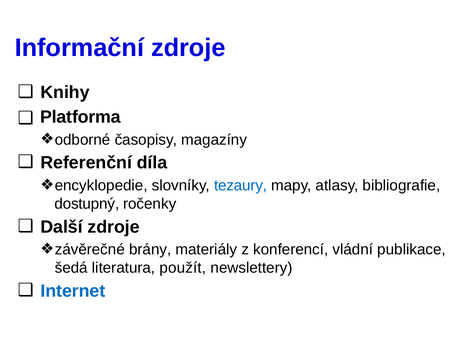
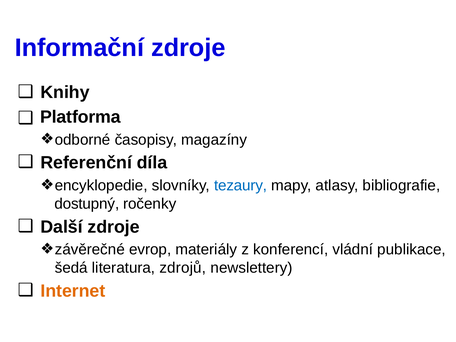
brány: brány -> evrop
použít: použít -> zdrojů
Internet colour: blue -> orange
